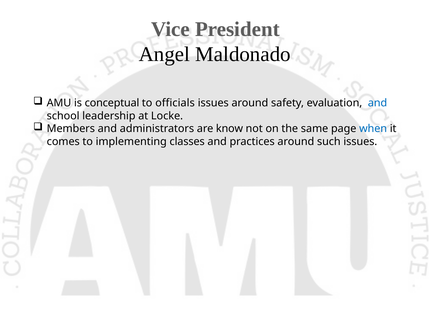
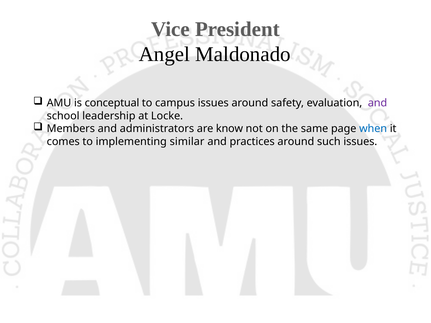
officials: officials -> campus
and at (378, 103) colour: blue -> purple
classes: classes -> similar
